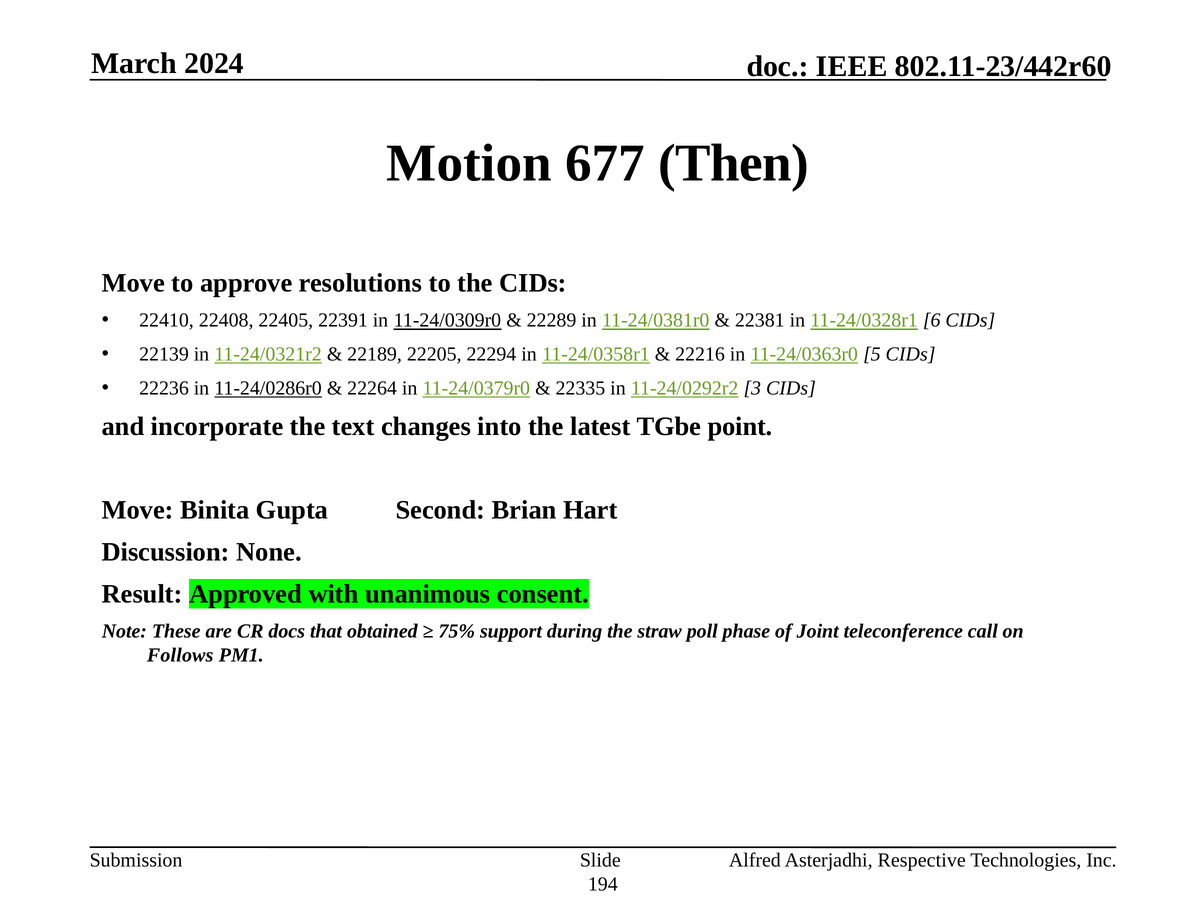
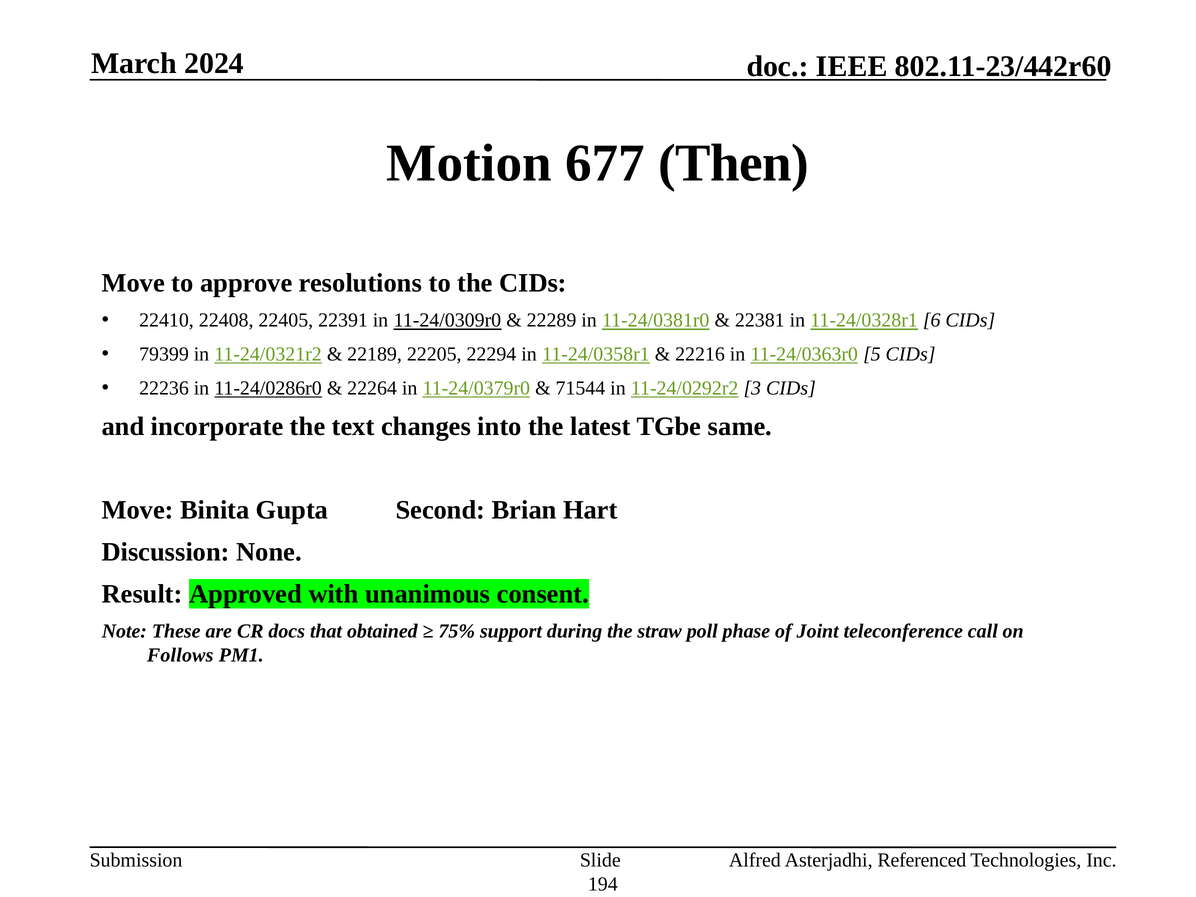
22139: 22139 -> 79399
22335: 22335 -> 71544
point: point -> same
Respective: Respective -> Referenced
